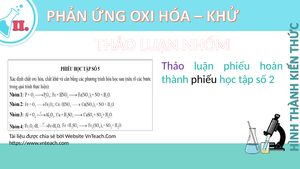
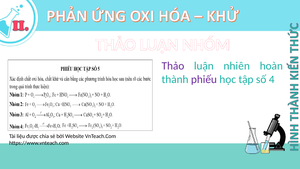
luận phiếu: phiếu -> nhiên
phiếu at (204, 79) colour: black -> purple
2: 2 -> 4
